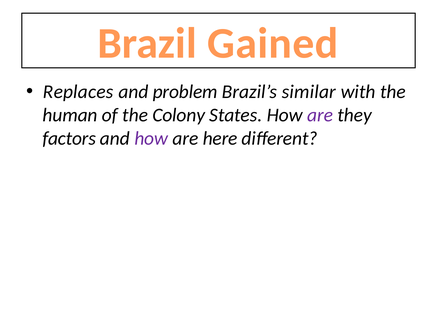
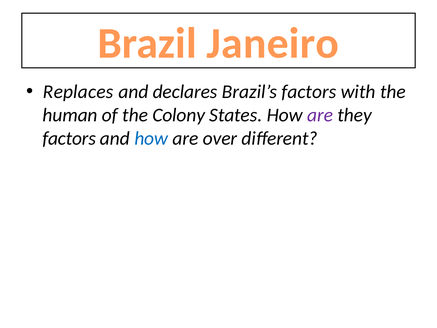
Gained: Gained -> Janeiro
problem: problem -> declares
Brazil’s similar: similar -> factors
how at (151, 138) colour: purple -> blue
here: here -> over
